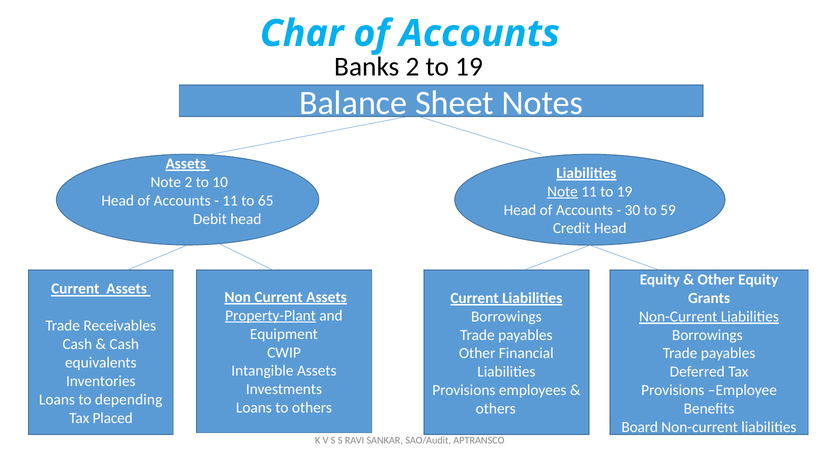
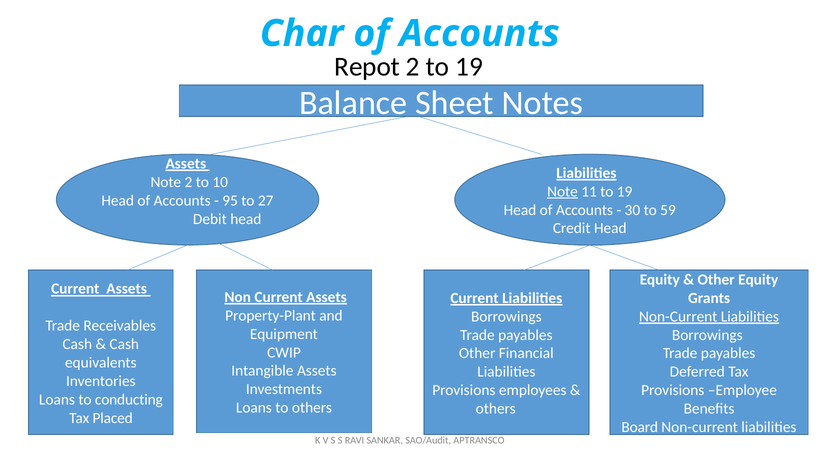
Banks: Banks -> Repot
11 at (230, 201): 11 -> 95
65: 65 -> 27
Property-Plant underline: present -> none
depending: depending -> conducting
